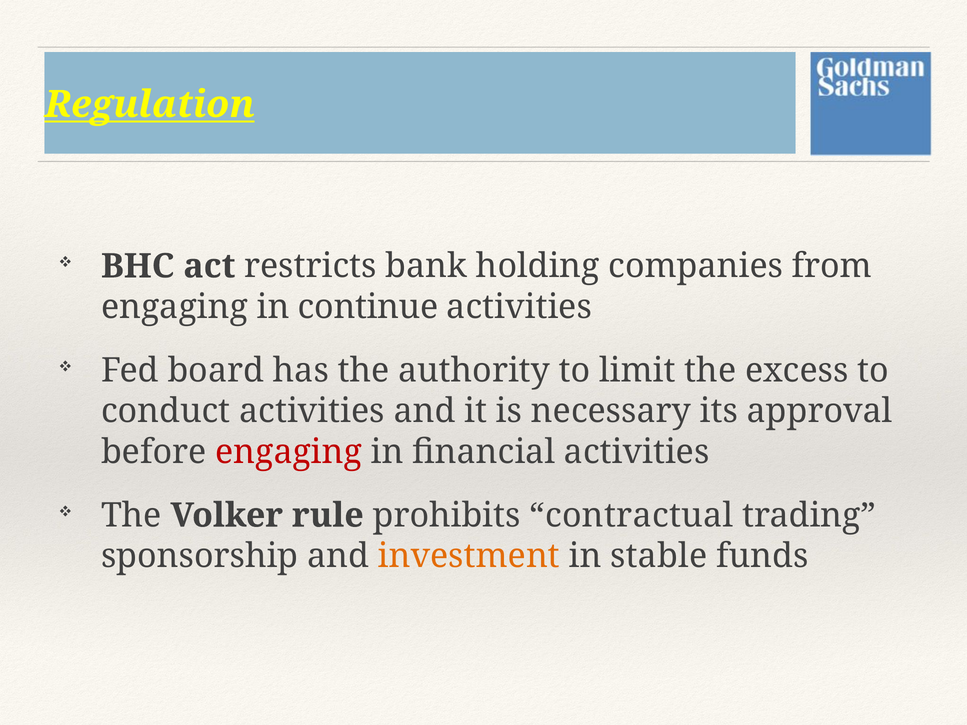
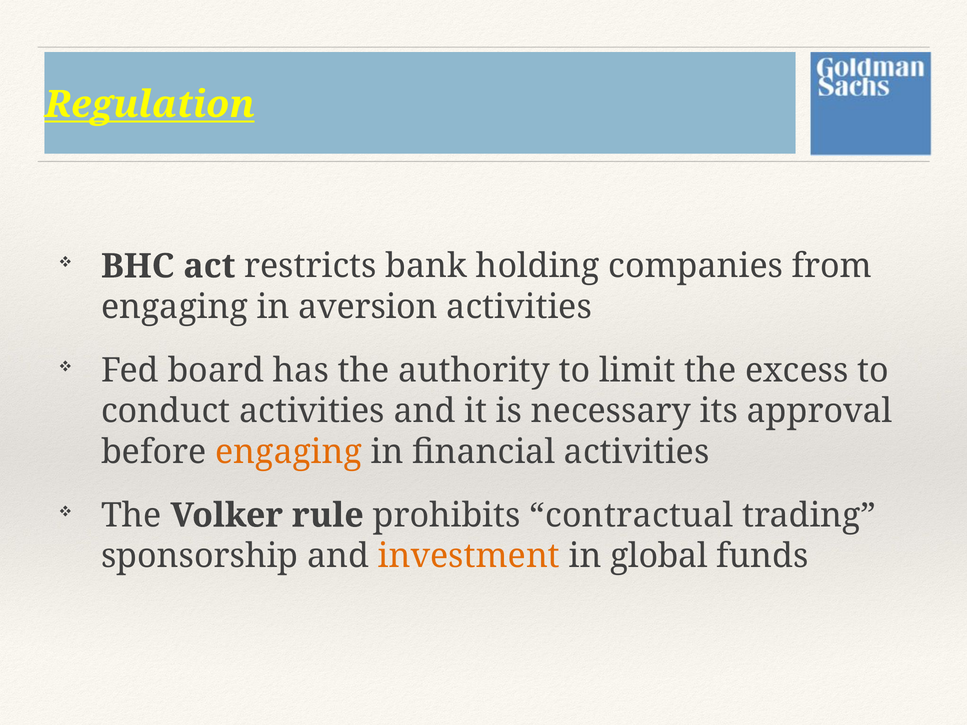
continue: continue -> aversion
engaging at (289, 452) colour: red -> orange
stable: stable -> global
